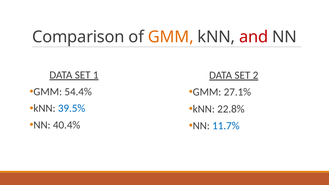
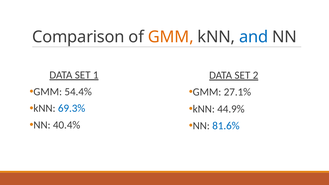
and colour: red -> blue
39.5%: 39.5% -> 69.3%
22.8%: 22.8% -> 44.9%
11.7%: 11.7% -> 81.6%
